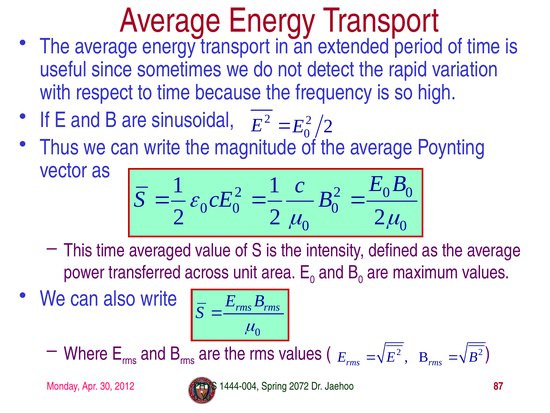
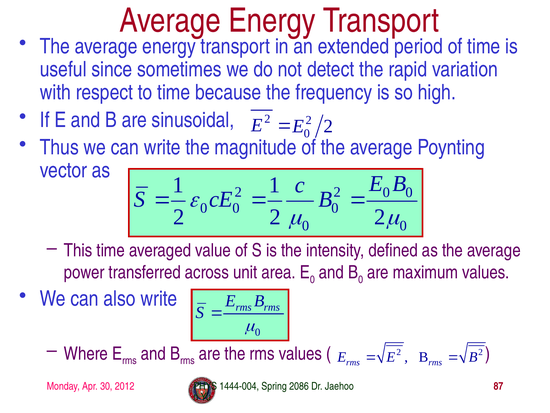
2072: 2072 -> 2086
